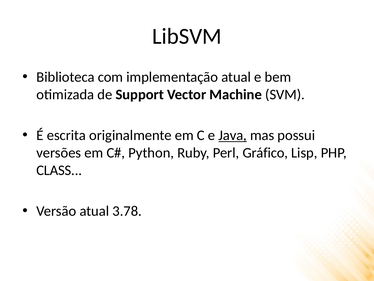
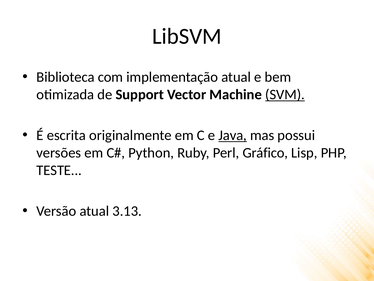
SVM underline: none -> present
CLASS: CLASS -> TESTE
3.78: 3.78 -> 3.13
